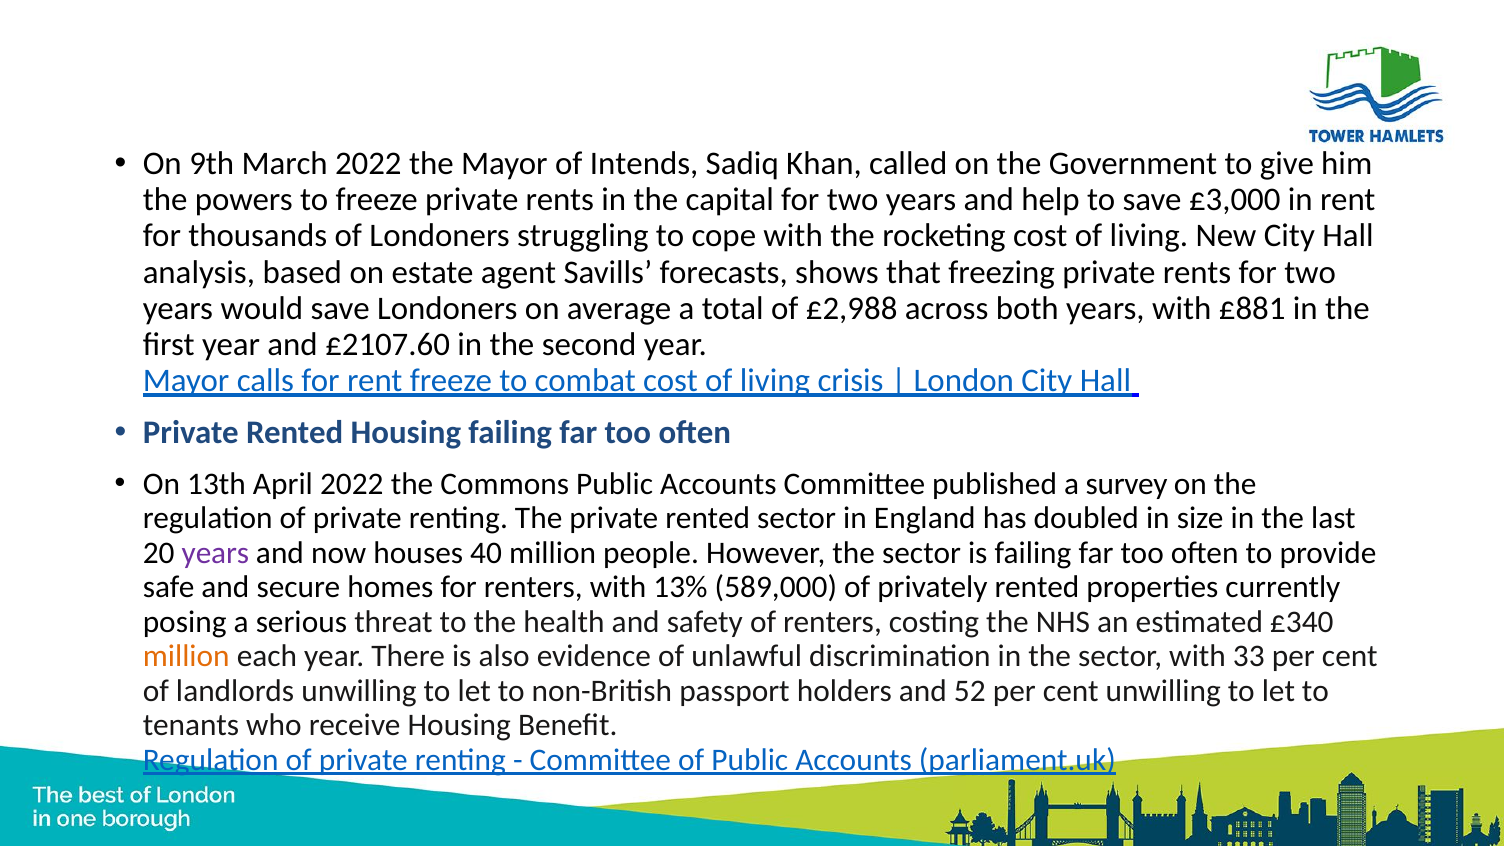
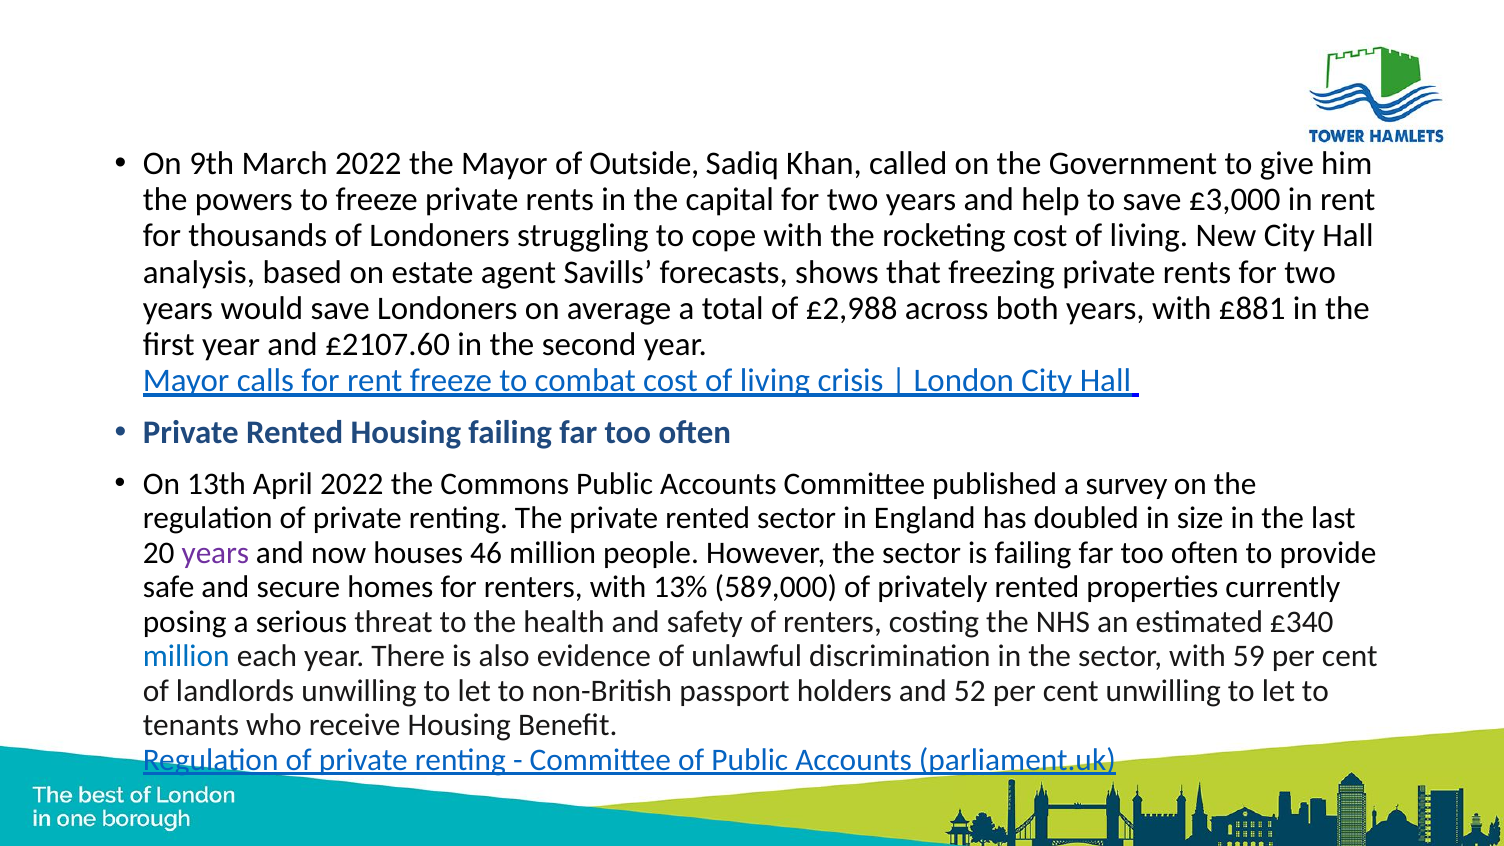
Intends: Intends -> Outside
40: 40 -> 46
million at (186, 657) colour: orange -> blue
33: 33 -> 59
